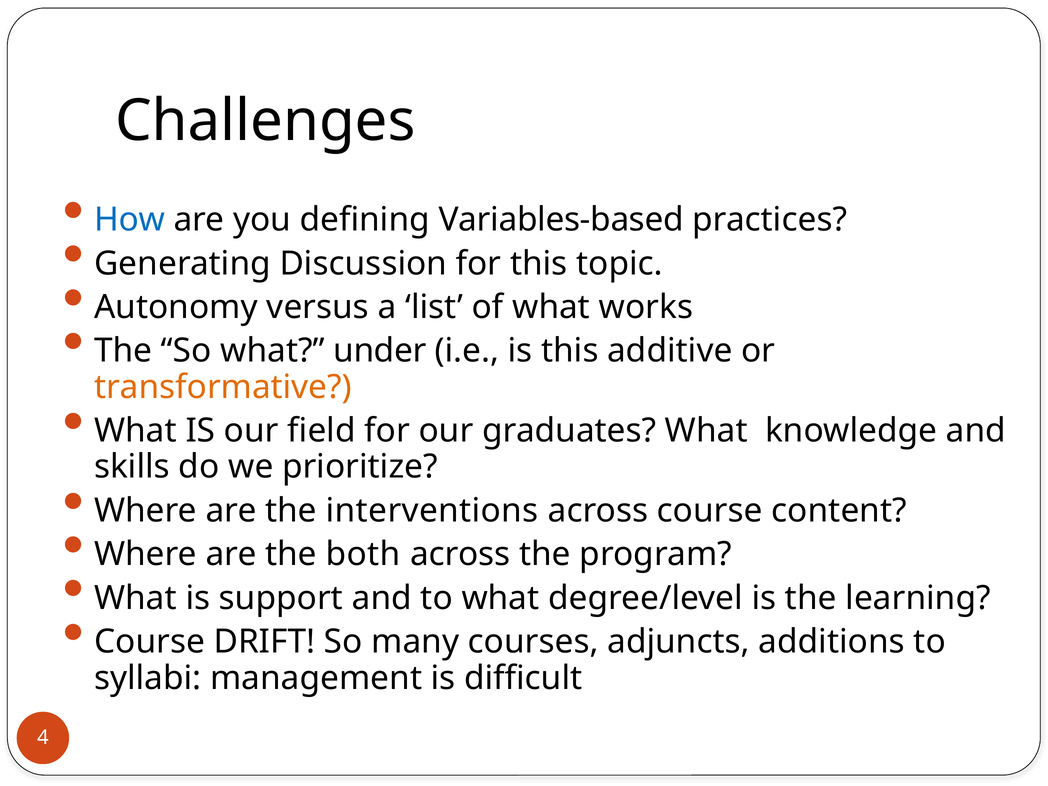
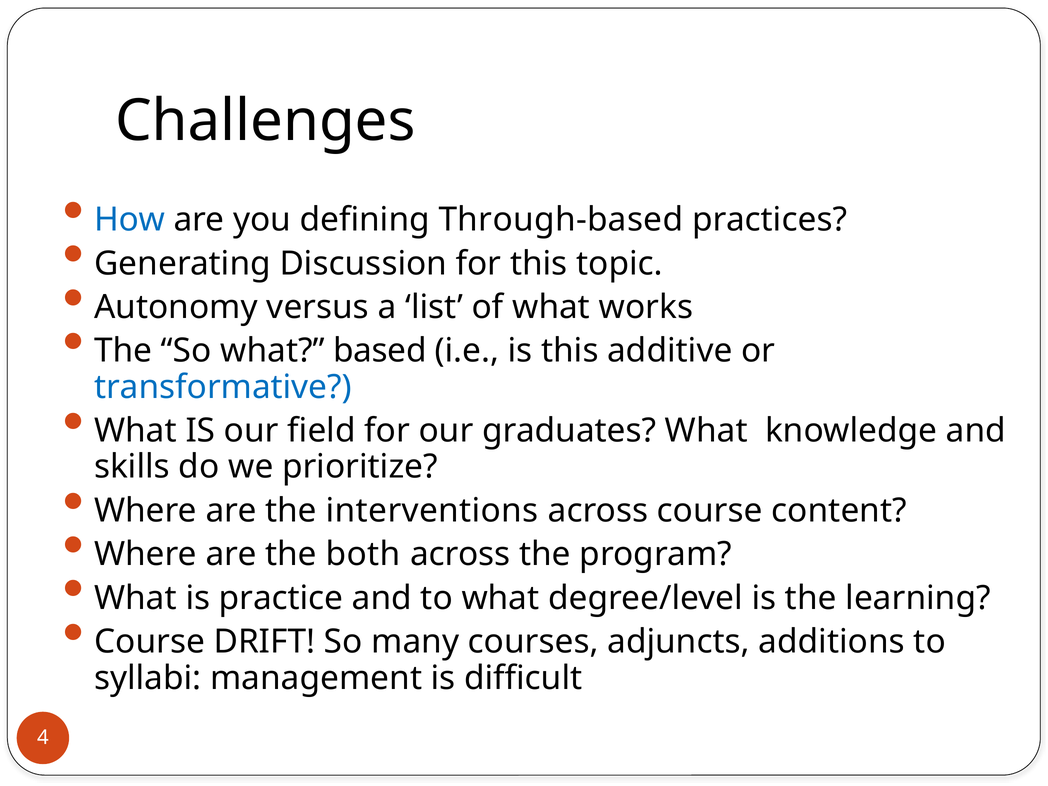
Variables-based: Variables-based -> Through-based
under: under -> based
transformative colour: orange -> blue
support: support -> practice
